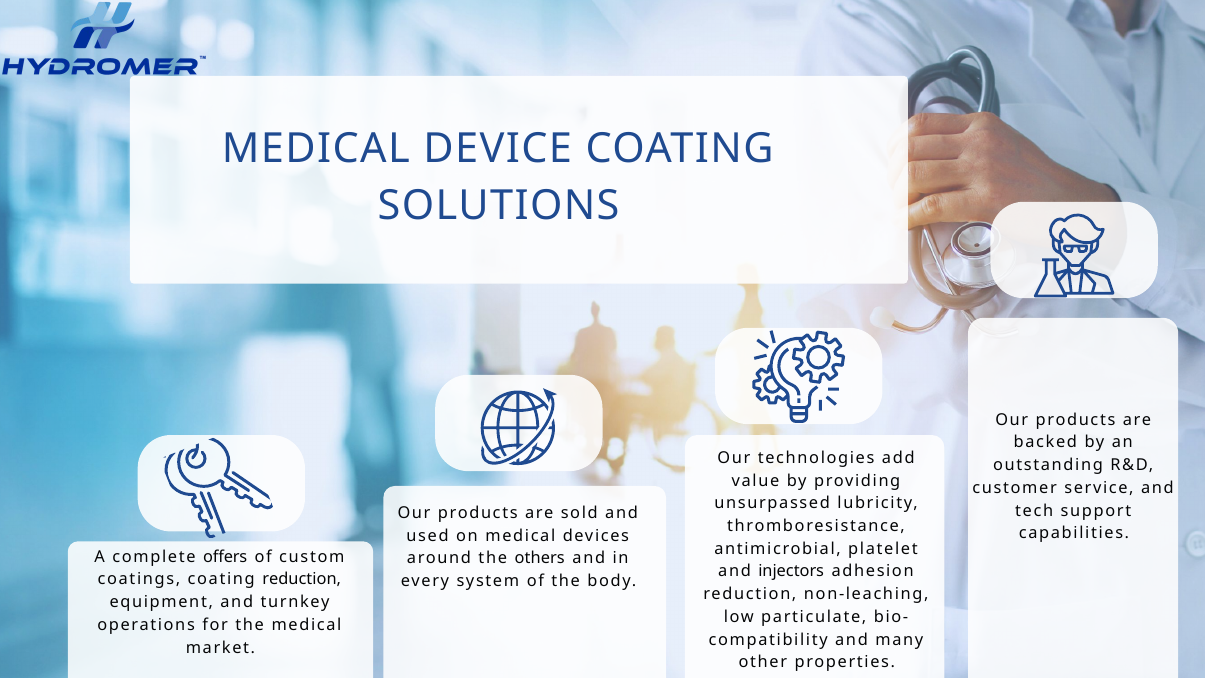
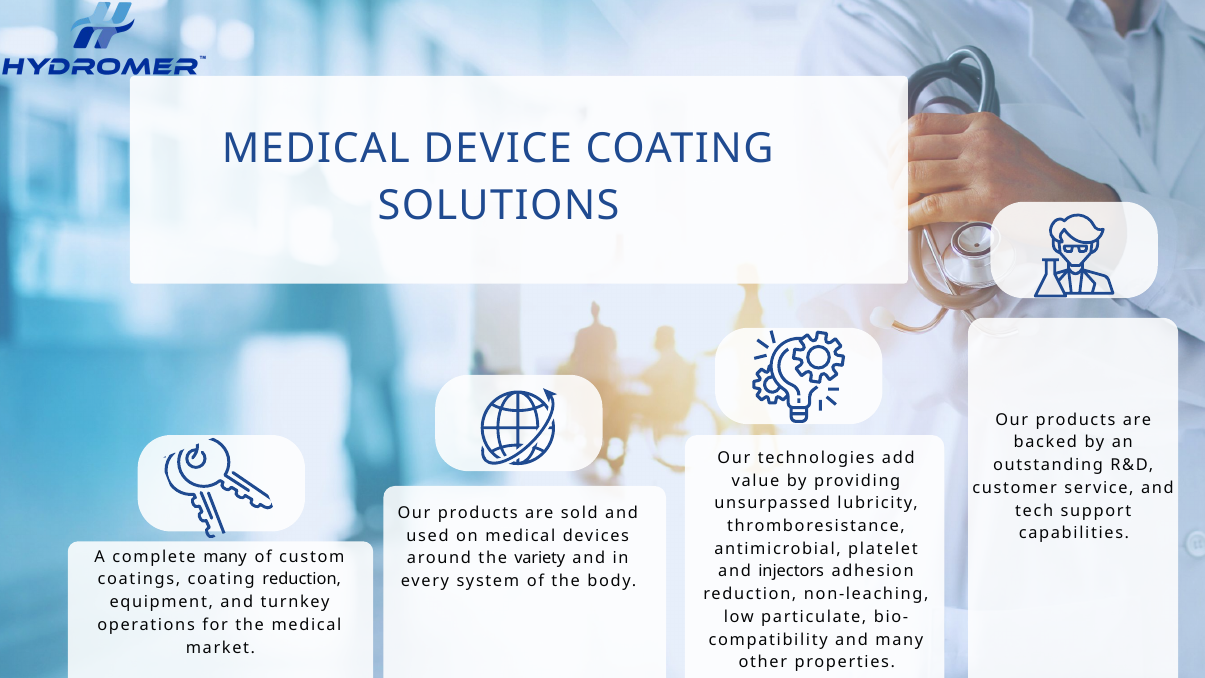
complete offers: offers -> many
others: others -> variety
